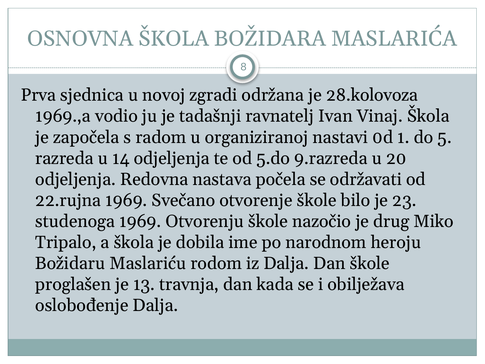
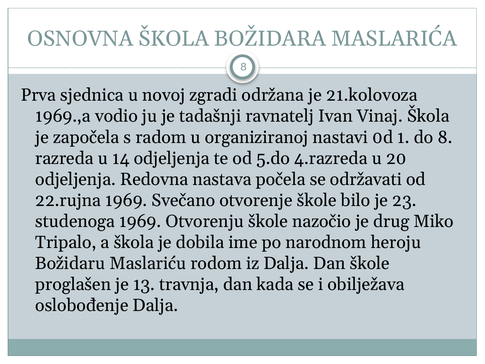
28.kolovoza: 28.kolovoza -> 21.kolovoza
do 5: 5 -> 8
9.razreda: 9.razreda -> 4.razreda
